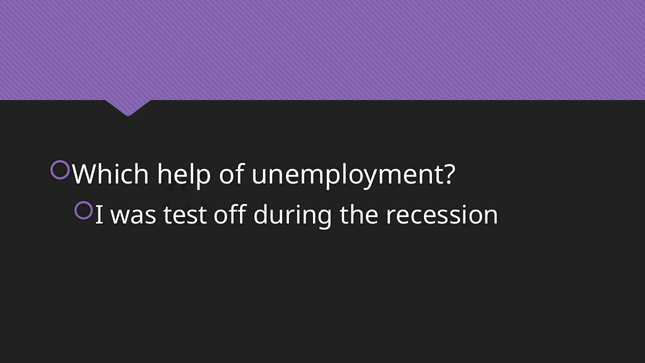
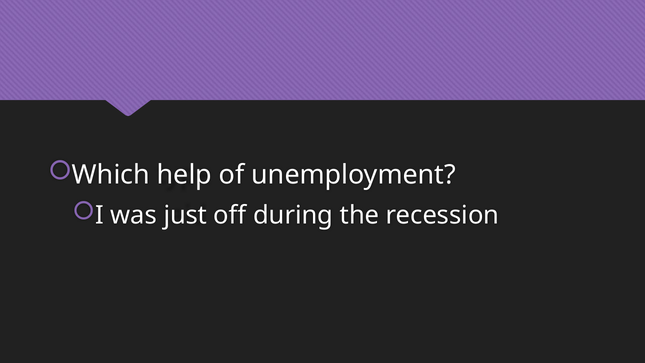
test: test -> just
